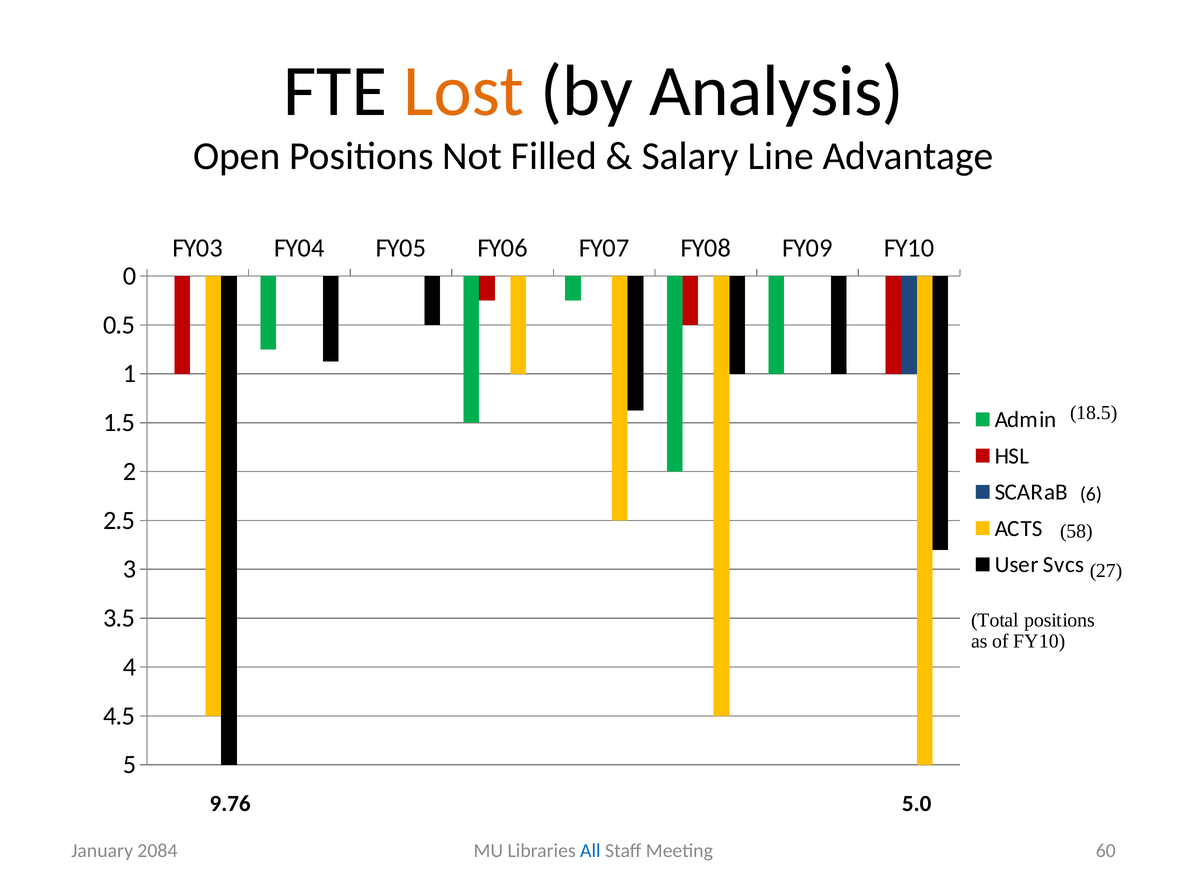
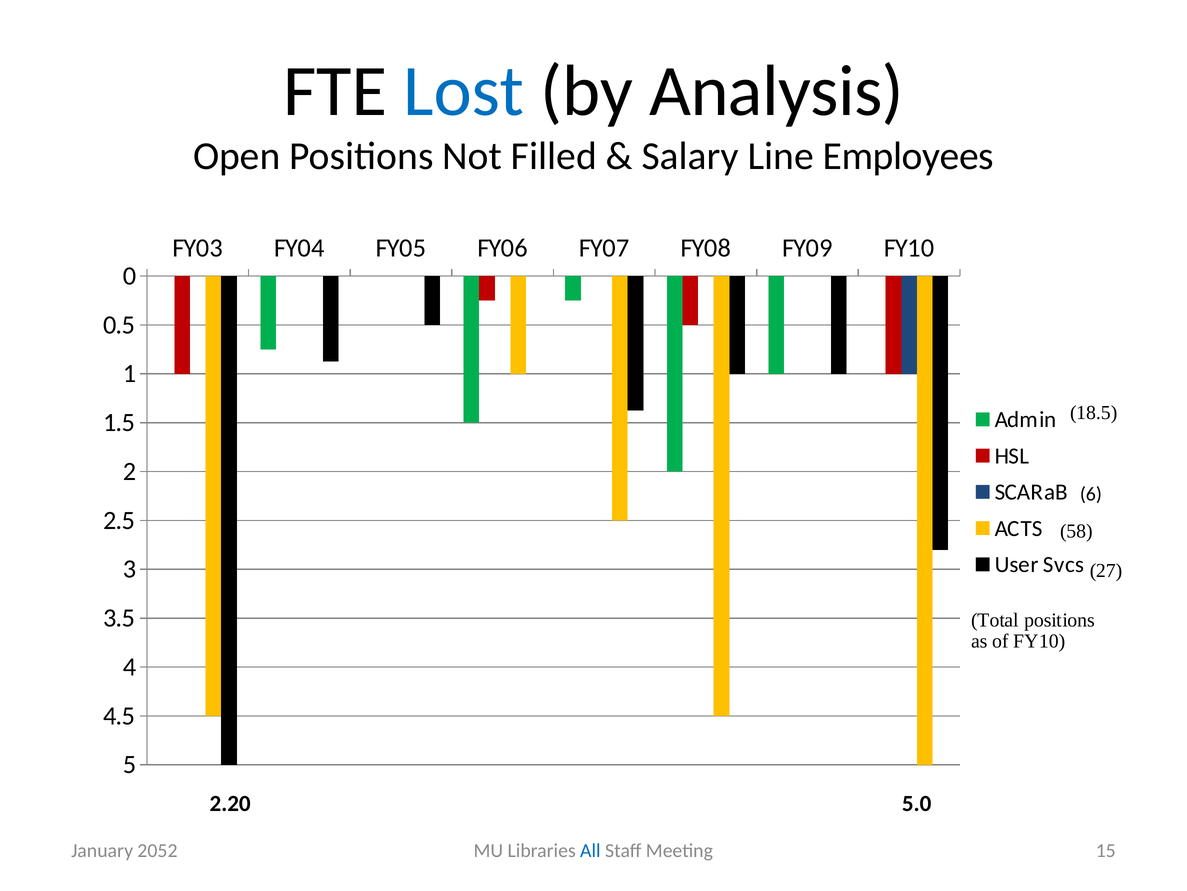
Lost colour: orange -> blue
Advantage: Advantage -> Employees
9.76: 9.76 -> 2.20
60: 60 -> 15
2084: 2084 -> 2052
